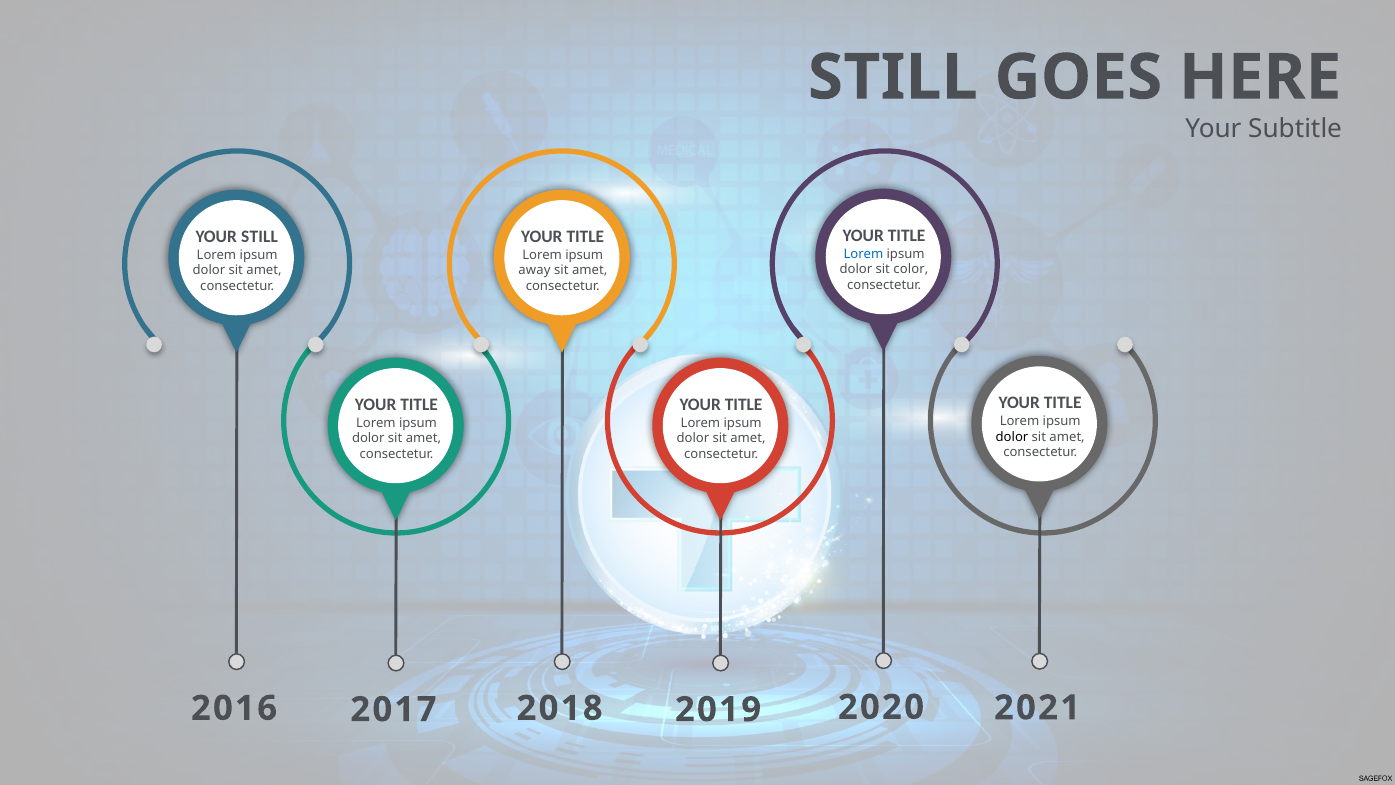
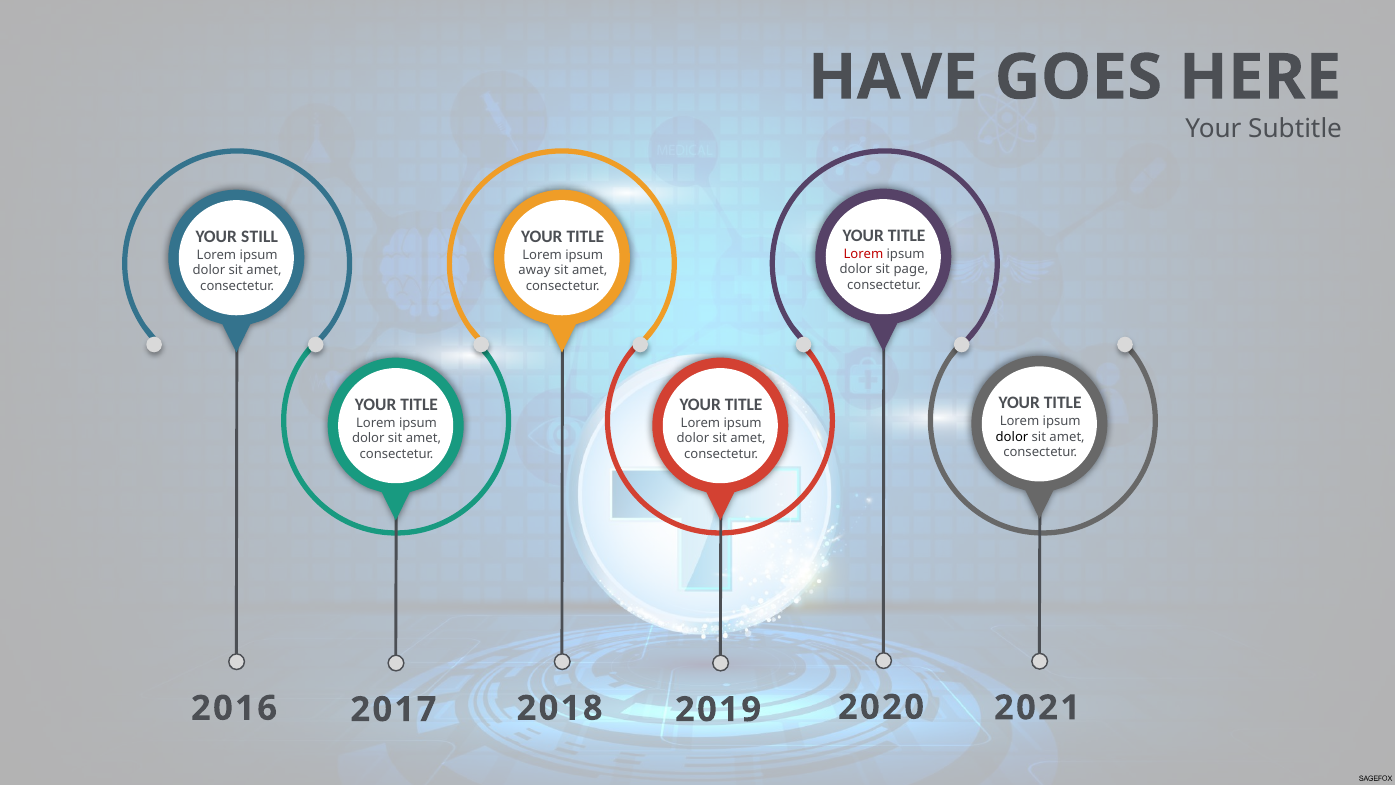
STILL at (893, 77): STILL -> HAVE
Lorem at (863, 254) colour: blue -> red
color: color -> page
